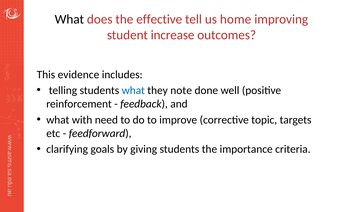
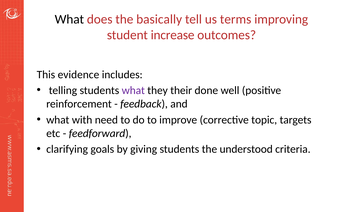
effective: effective -> basically
home: home -> terms
what at (133, 90) colour: blue -> purple
note: note -> their
importance: importance -> understood
